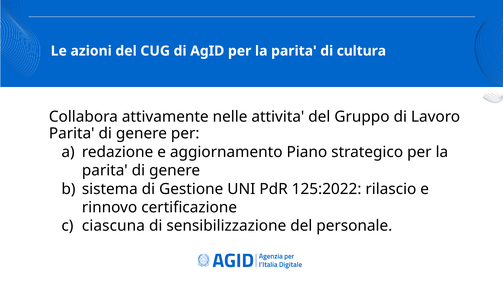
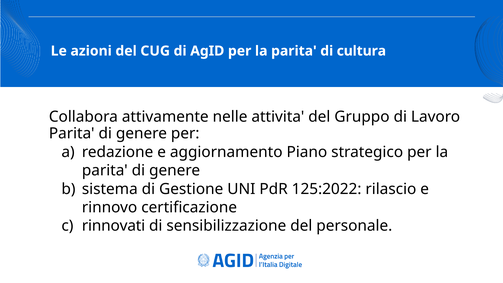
ciascuna: ciascuna -> rinnovati
